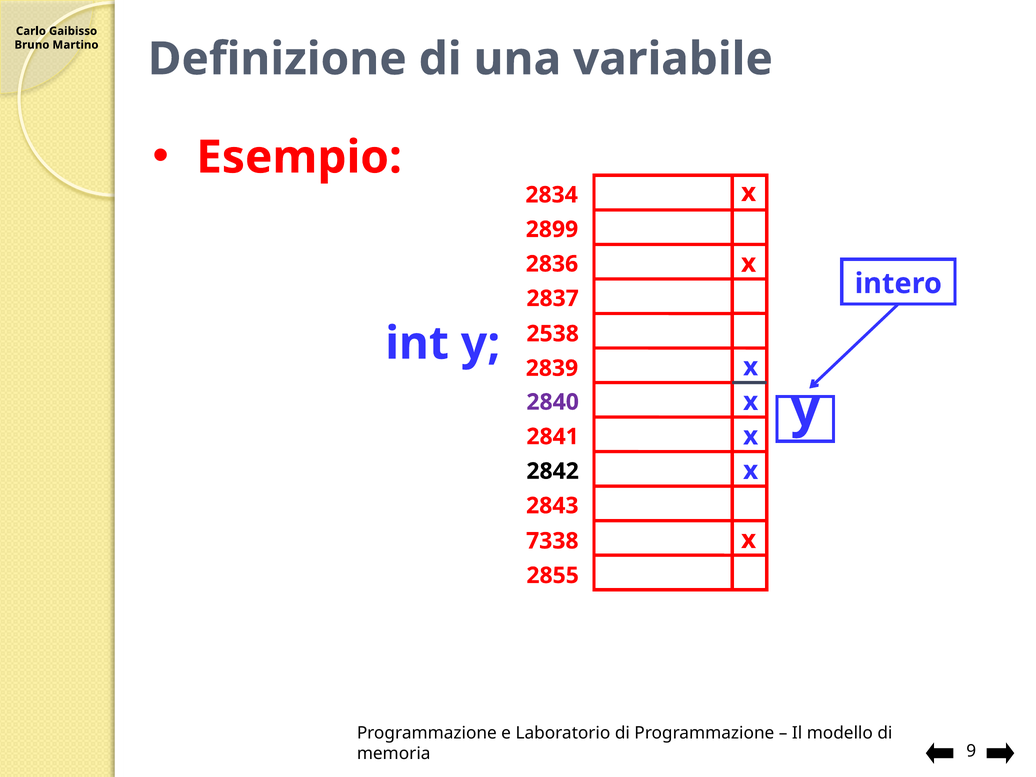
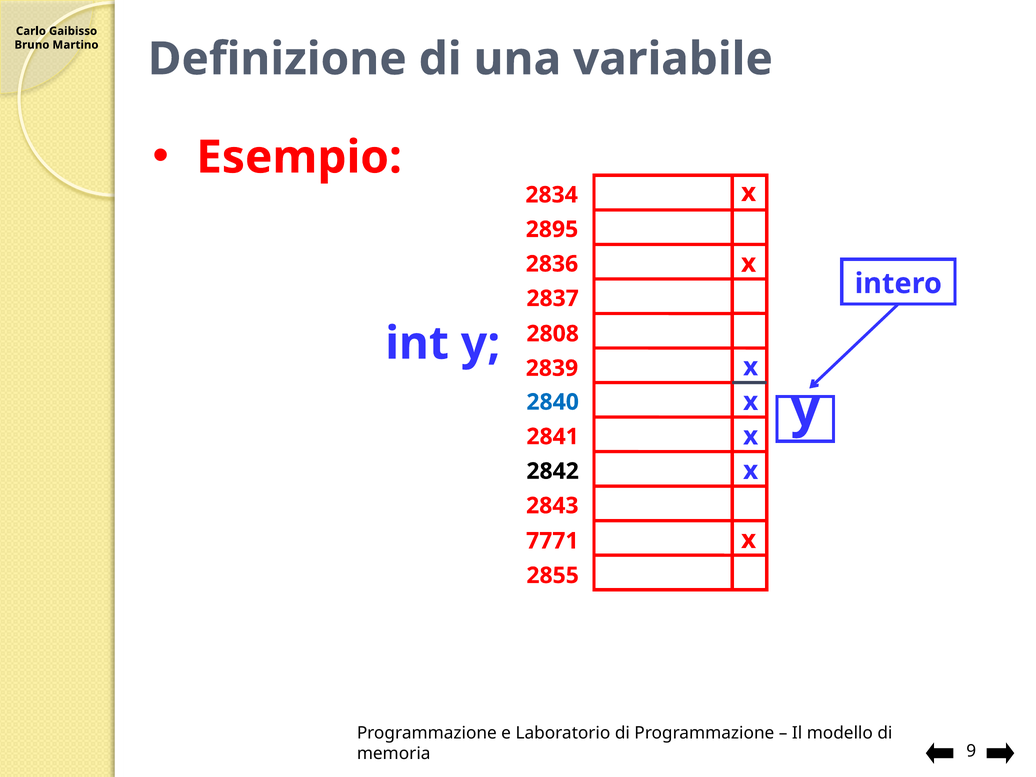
2899: 2899 -> 2895
2538: 2538 -> 2808
2840 colour: purple -> blue
7338: 7338 -> 7771
